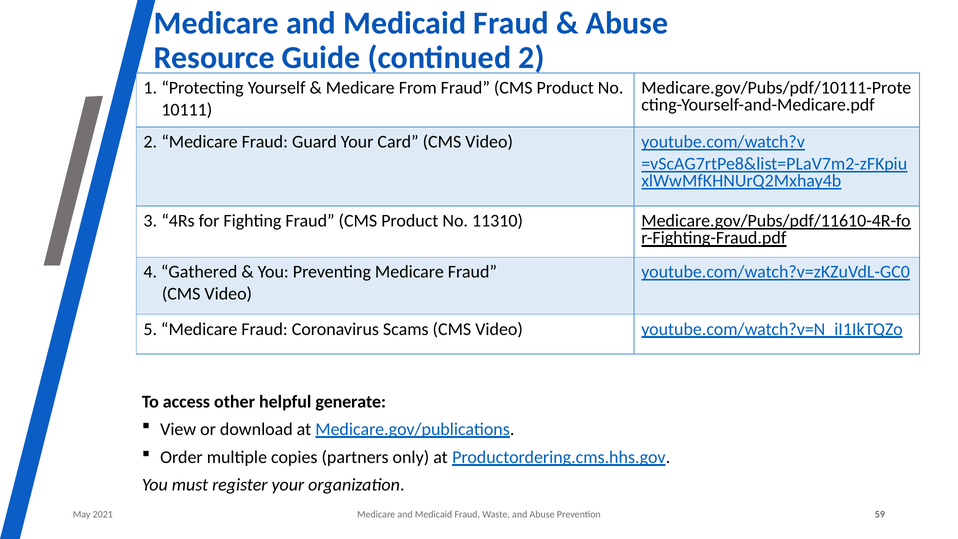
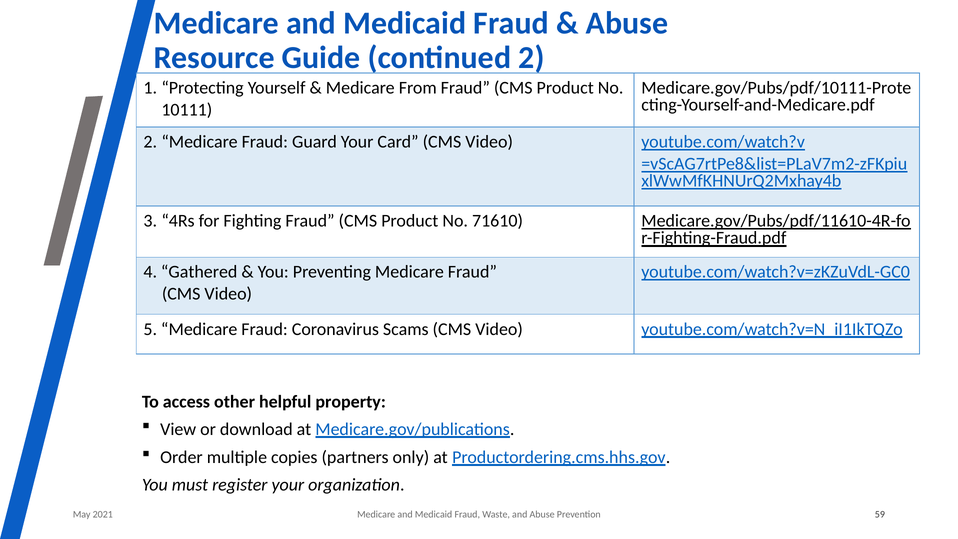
11310: 11310 -> 71610
generate: generate -> property
